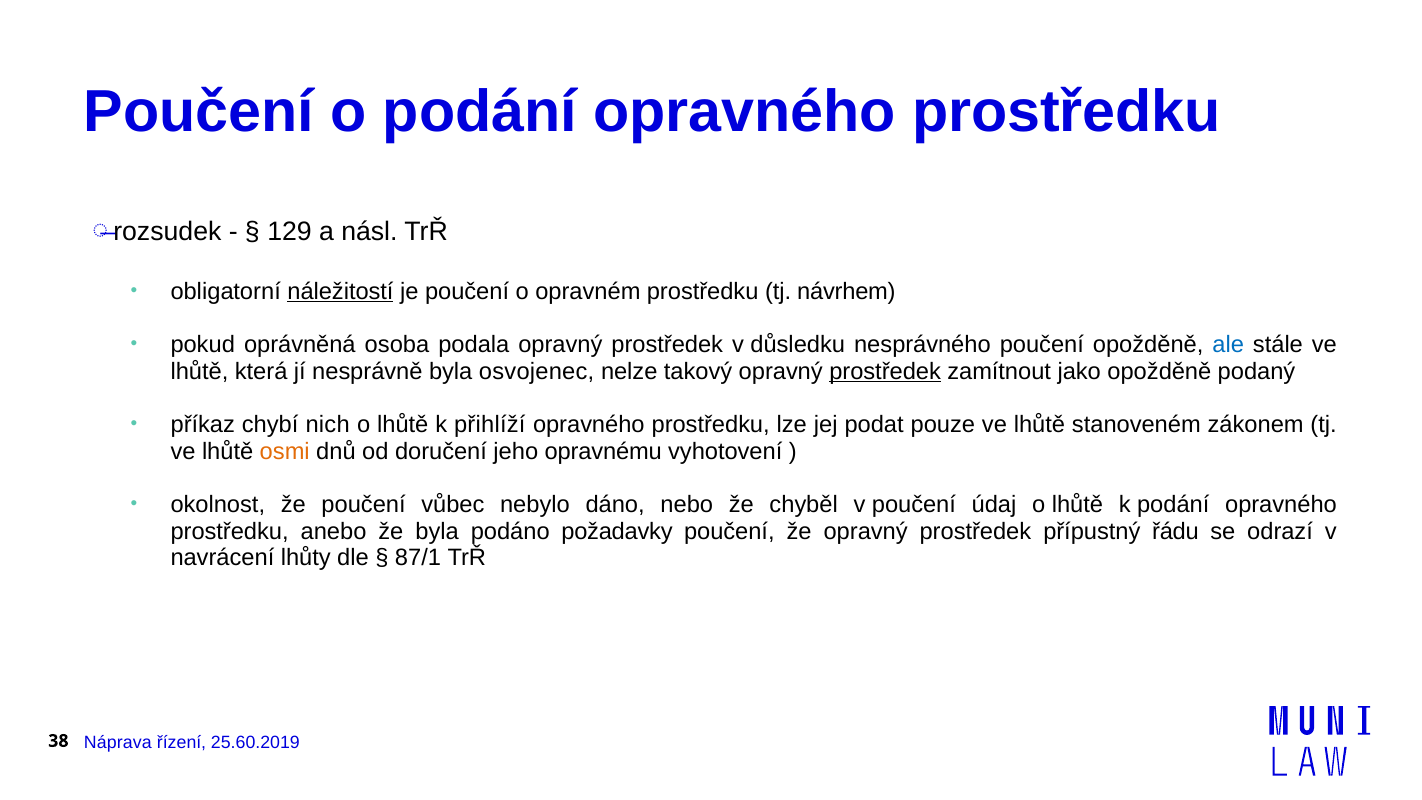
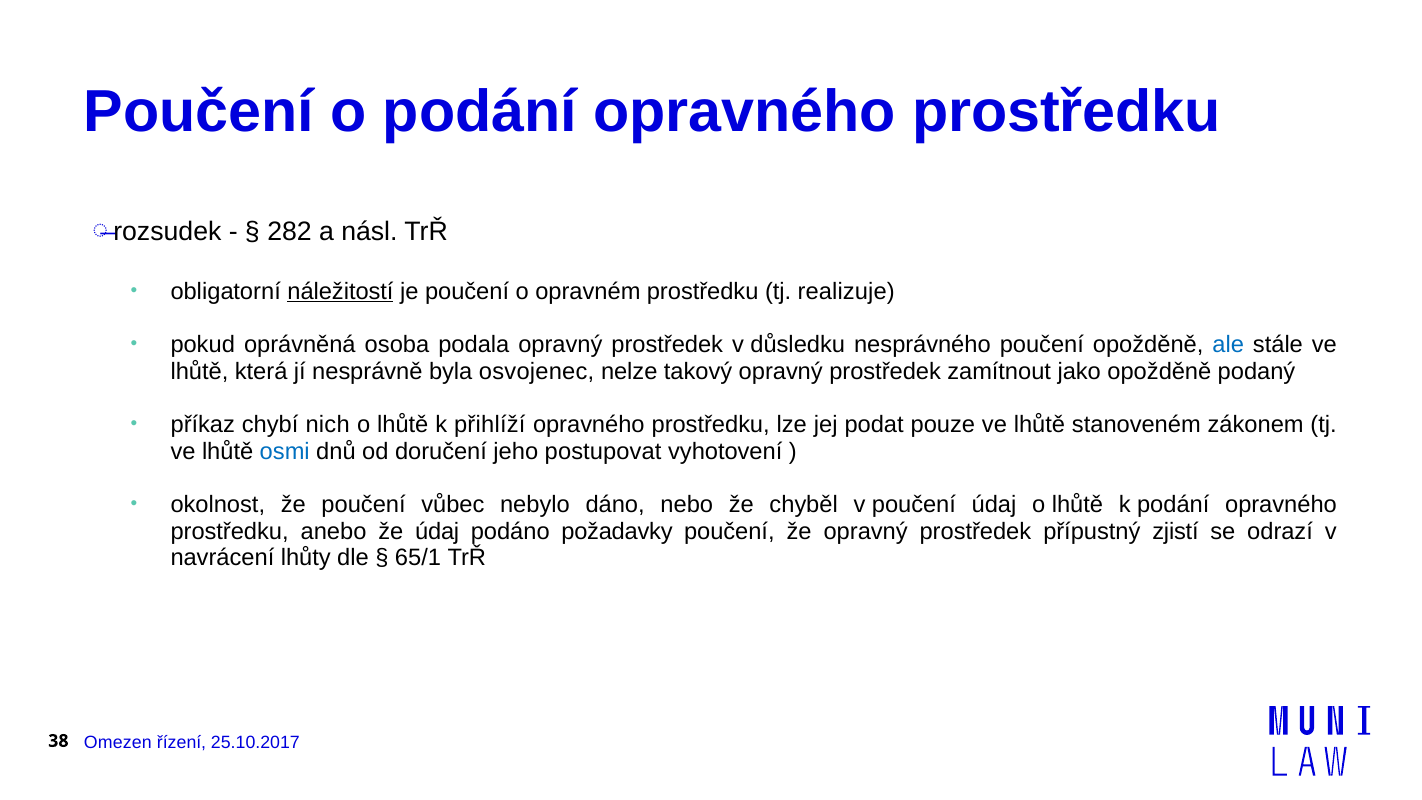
129: 129 -> 282
návrhem: návrhem -> realizuje
prostředek at (885, 371) underline: present -> none
osmi colour: orange -> blue
opravnému: opravnému -> postupovat
že byla: byla -> údaj
řádu: řádu -> zjistí
87/1: 87/1 -> 65/1
Náprava: Náprava -> Omezen
25.60.2019: 25.60.2019 -> 25.10.2017
